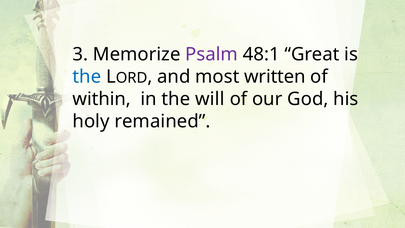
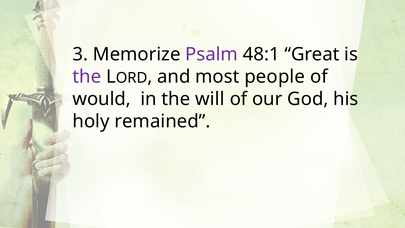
the at (87, 77) colour: blue -> purple
written: written -> people
within: within -> would
